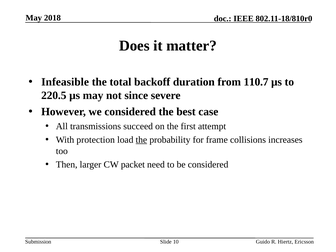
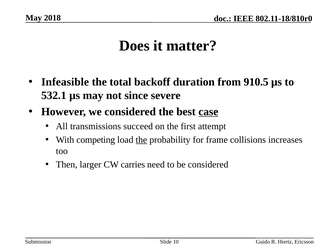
110.7: 110.7 -> 910.5
220.5: 220.5 -> 532.1
case underline: none -> present
protection: protection -> competing
packet: packet -> carries
